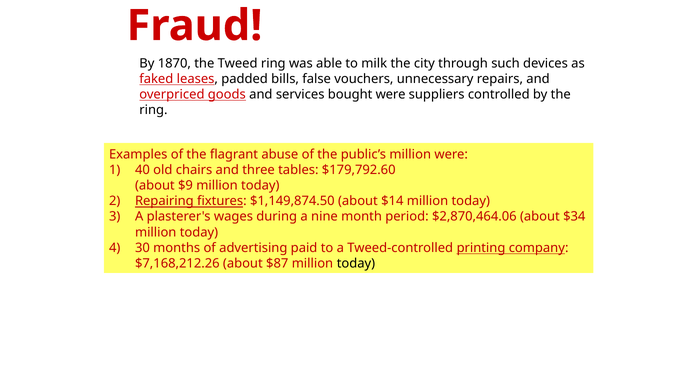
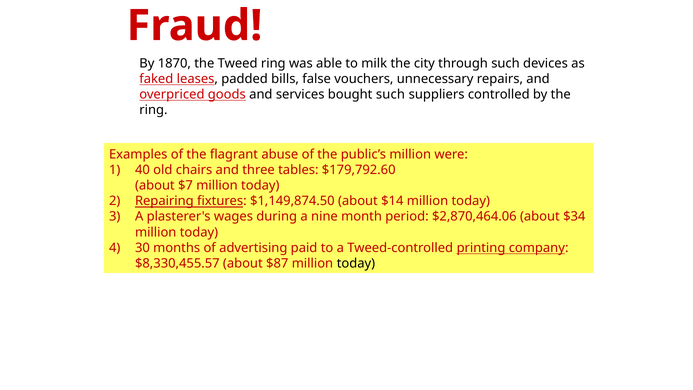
bought were: were -> such
$9: $9 -> $7
$7,168,212.26: $7,168,212.26 -> $8,330,455.57
